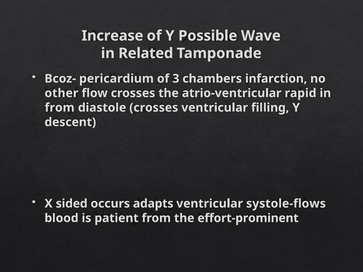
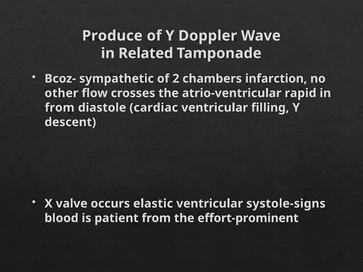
Increase: Increase -> Produce
Possible: Possible -> Doppler
pericardium: pericardium -> sympathetic
3: 3 -> 2
diastole crosses: crosses -> cardiac
sided: sided -> valve
adapts: adapts -> elastic
systole-flows: systole-flows -> systole-signs
